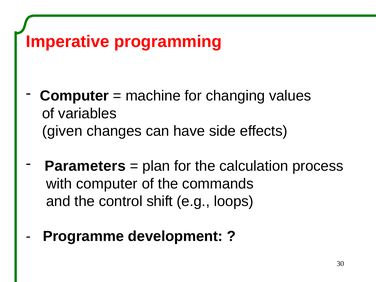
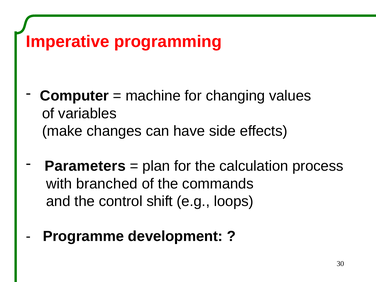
given: given -> make
with computer: computer -> branched
